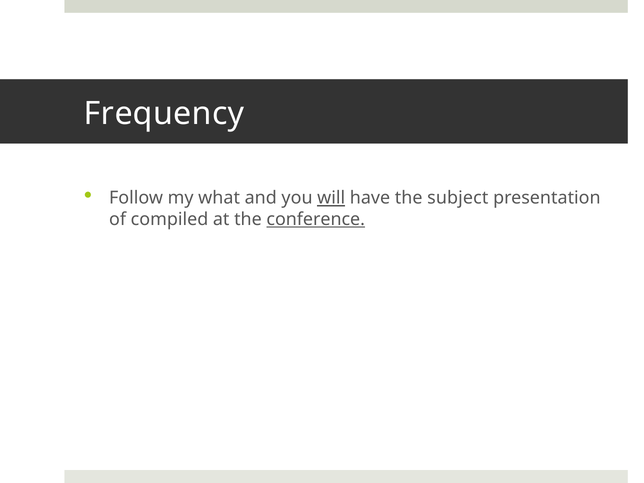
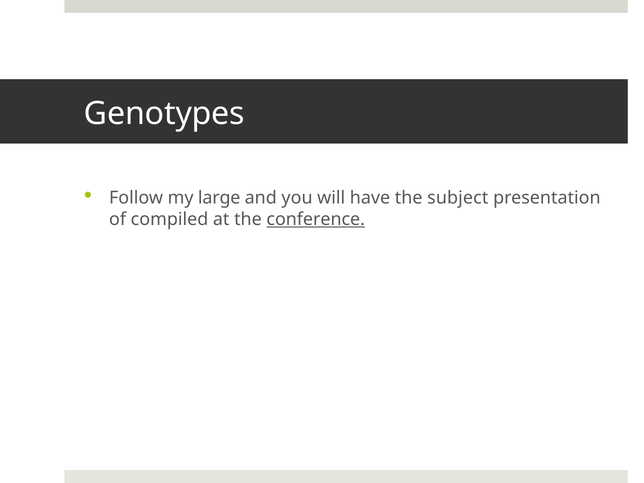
Frequency: Frequency -> Genotypes
what: what -> large
will underline: present -> none
